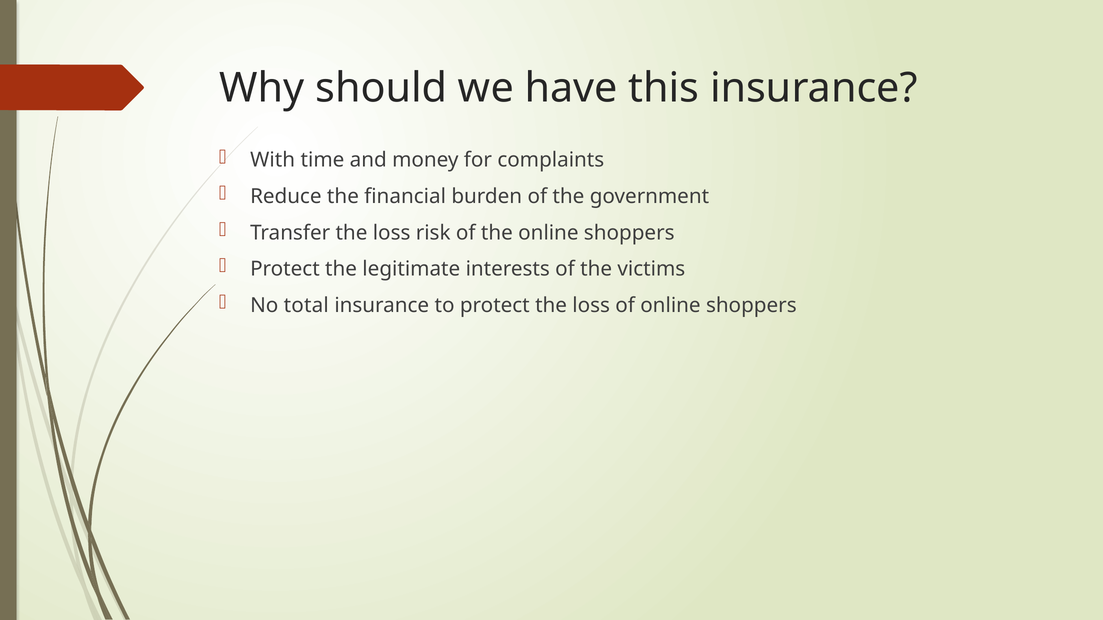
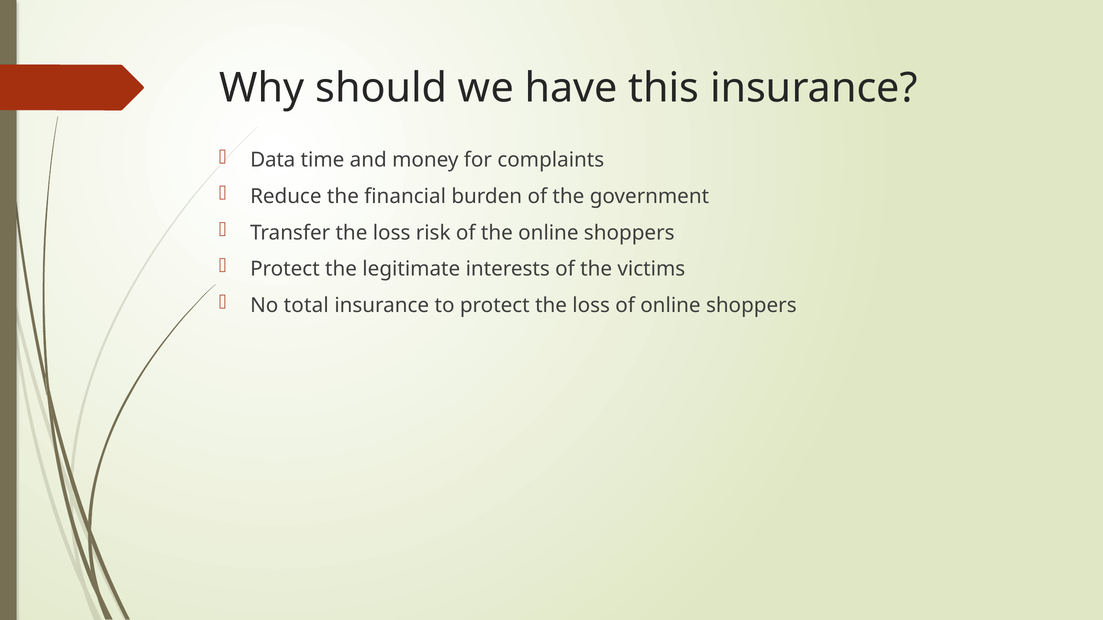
With: With -> Data
